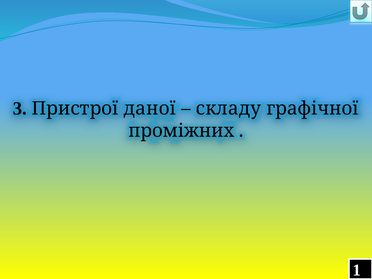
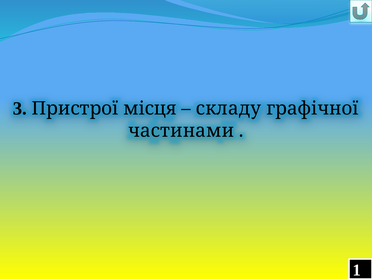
даної: даної -> місця
проміжних: проміжних -> частинами
